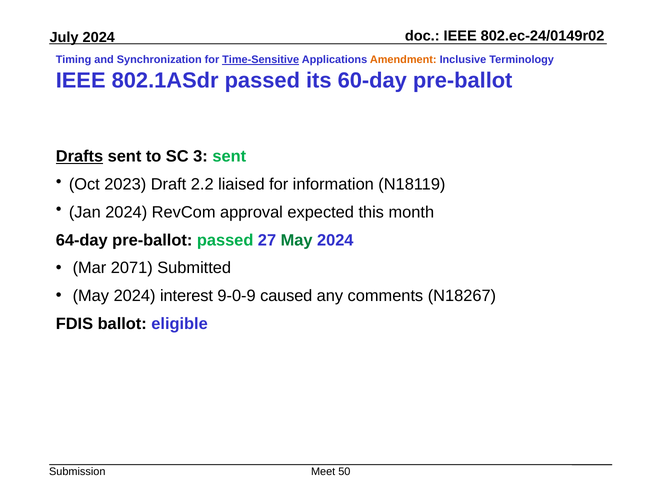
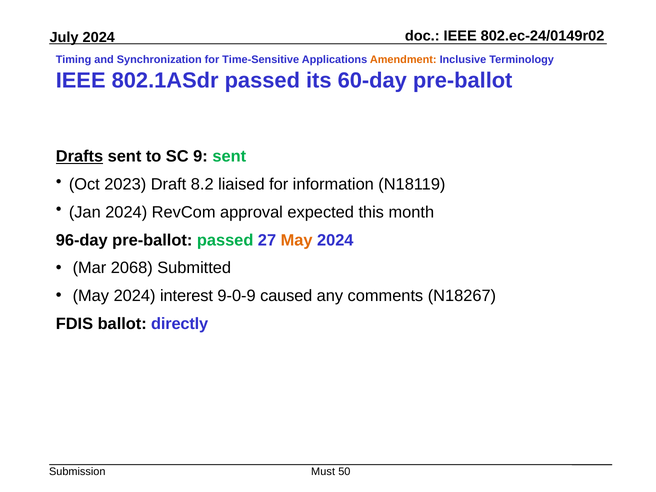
Time-Sensitive underline: present -> none
3: 3 -> 9
2.2: 2.2 -> 8.2
64-day: 64-day -> 96-day
May at (297, 240) colour: green -> orange
2071: 2071 -> 2068
eligible: eligible -> directly
Meet: Meet -> Must
